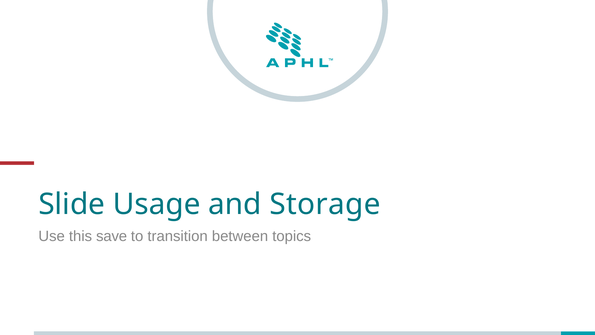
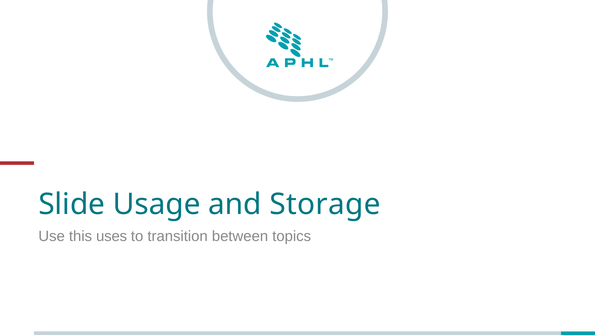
save: save -> uses
